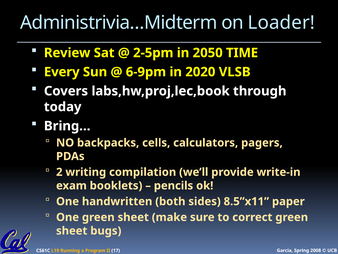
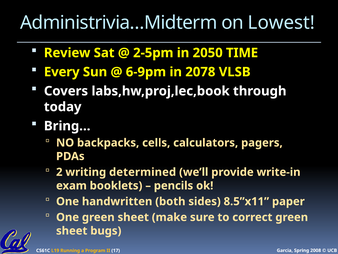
Loader: Loader -> Lowest
2020: 2020 -> 2078
compilation: compilation -> determined
